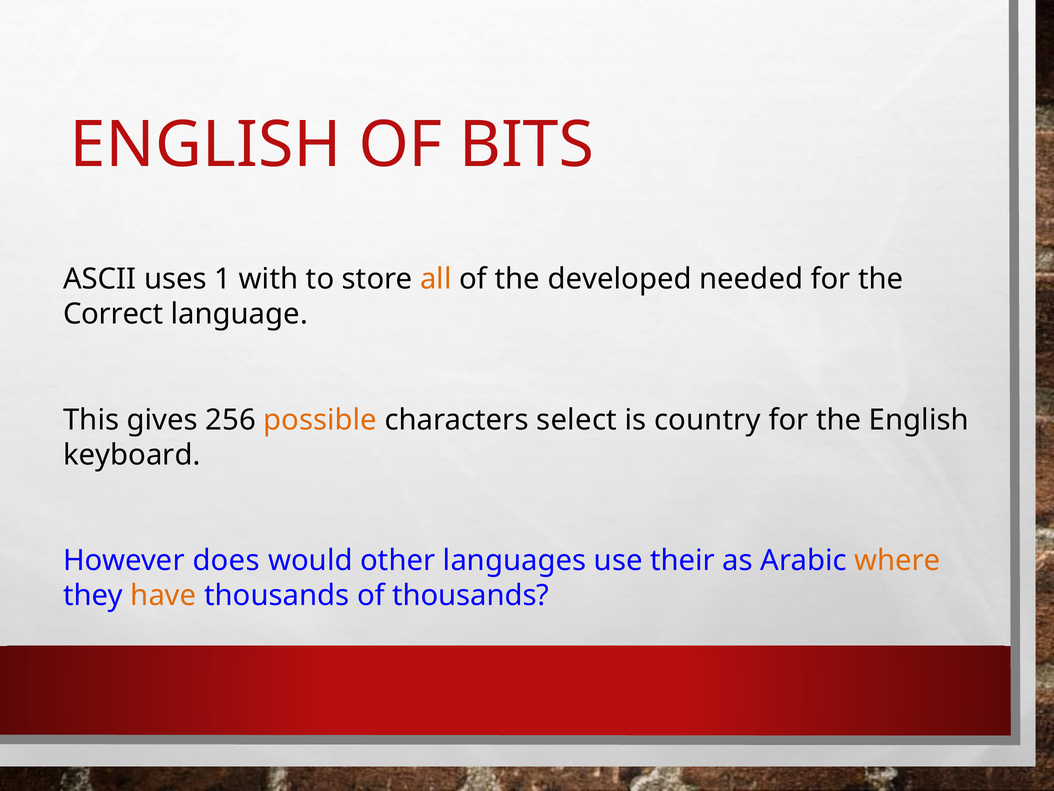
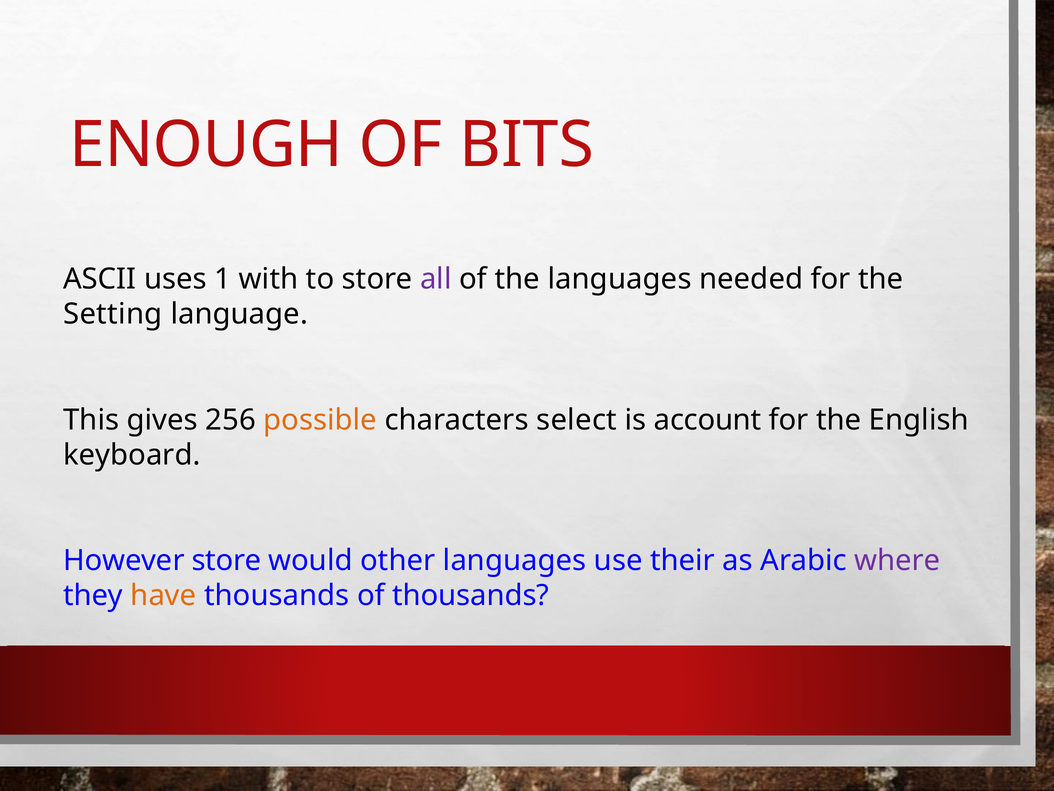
ENGLISH at (206, 145): ENGLISH -> ENOUGH
all colour: orange -> purple
the developed: developed -> languages
Correct: Correct -> Setting
country: country -> account
However does: does -> store
where colour: orange -> purple
